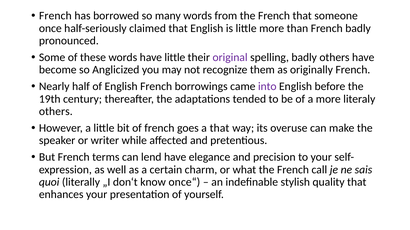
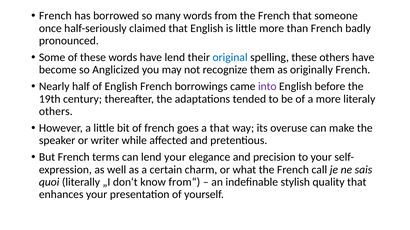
have little: little -> lend
original colour: purple -> blue
spelling badly: badly -> these
lend have: have -> your
once“: once“ -> from“
